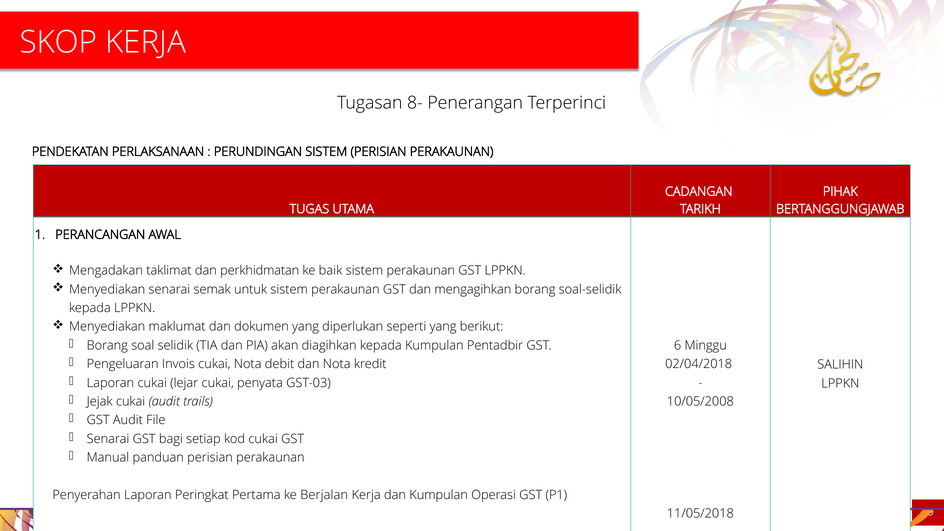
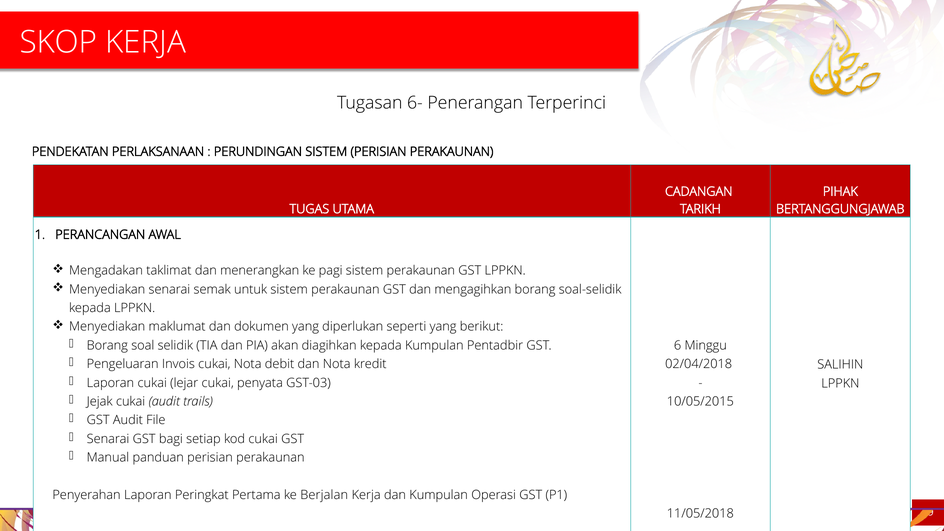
8-: 8- -> 6-
perkhidmatan: perkhidmatan -> menerangkan
baik: baik -> pagi
10/05/2008: 10/05/2008 -> 10/05/2015
